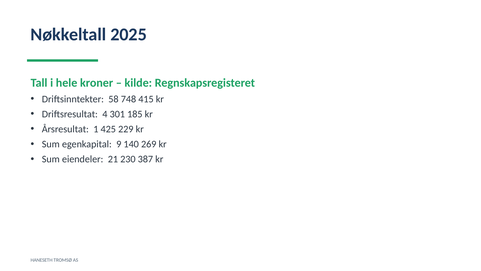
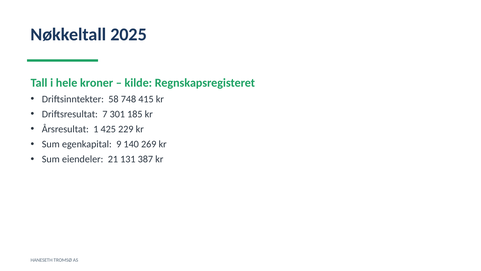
4: 4 -> 7
230: 230 -> 131
